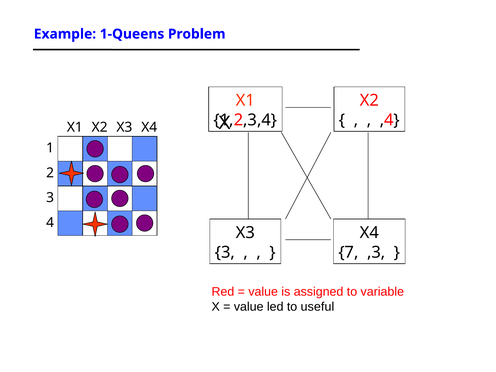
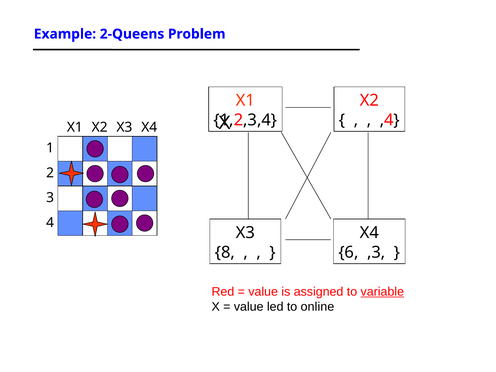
1-Queens: 1-Queens -> 2-Queens
3 at (225, 252): 3 -> 8
7: 7 -> 6
variable underline: none -> present
useful: useful -> online
